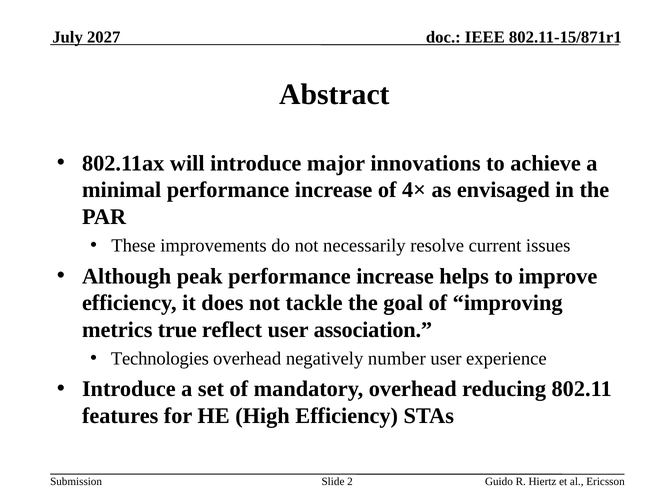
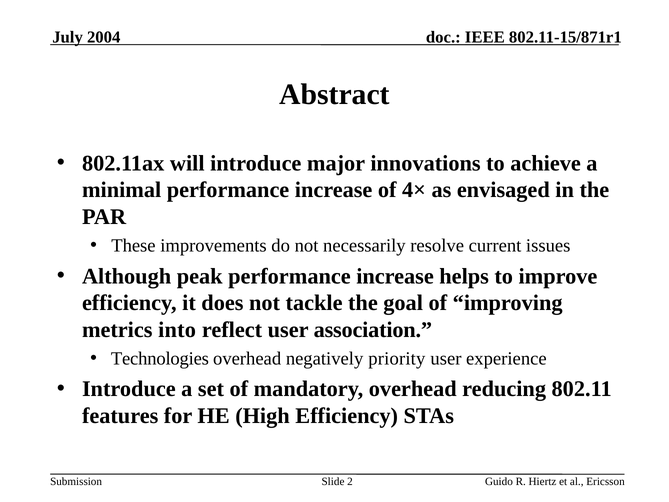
2027: 2027 -> 2004
true: true -> into
number: number -> priority
